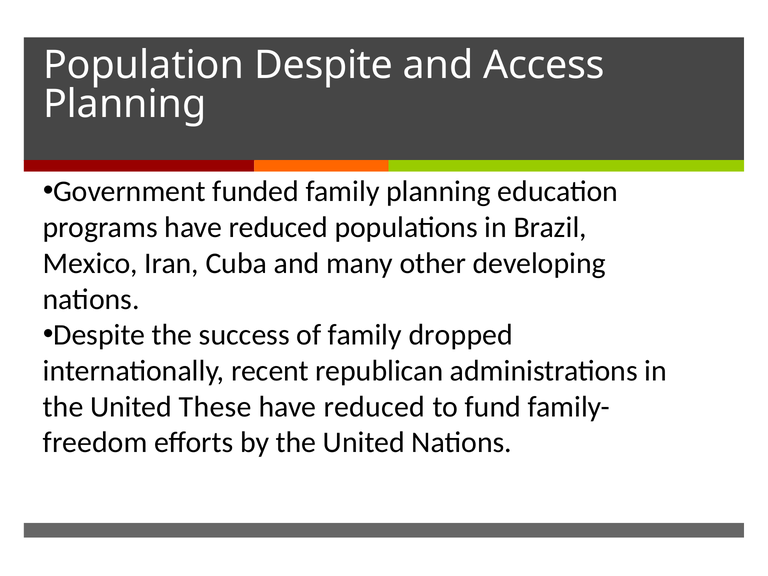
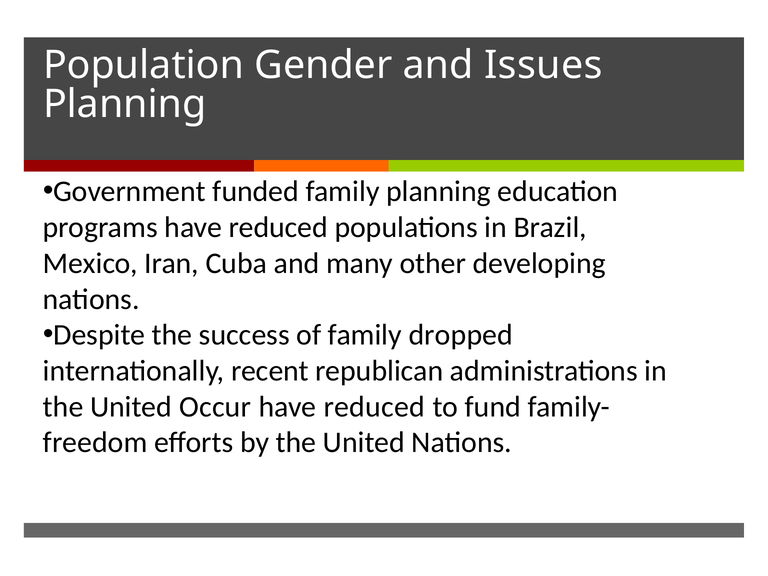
Population Despite: Despite -> Gender
Access: Access -> Issues
These: These -> Occur
